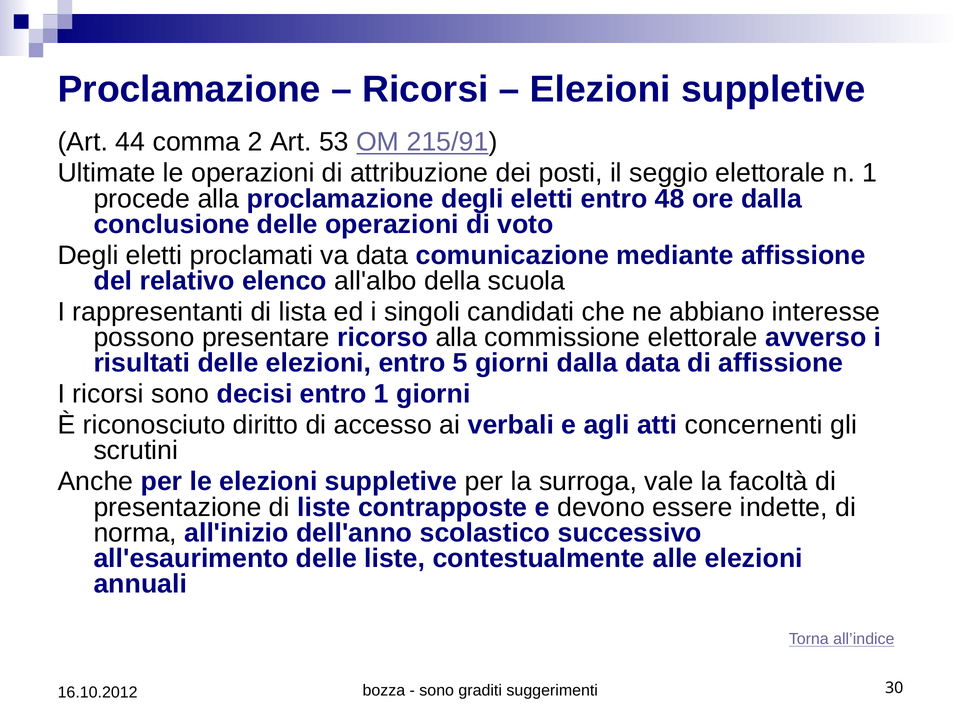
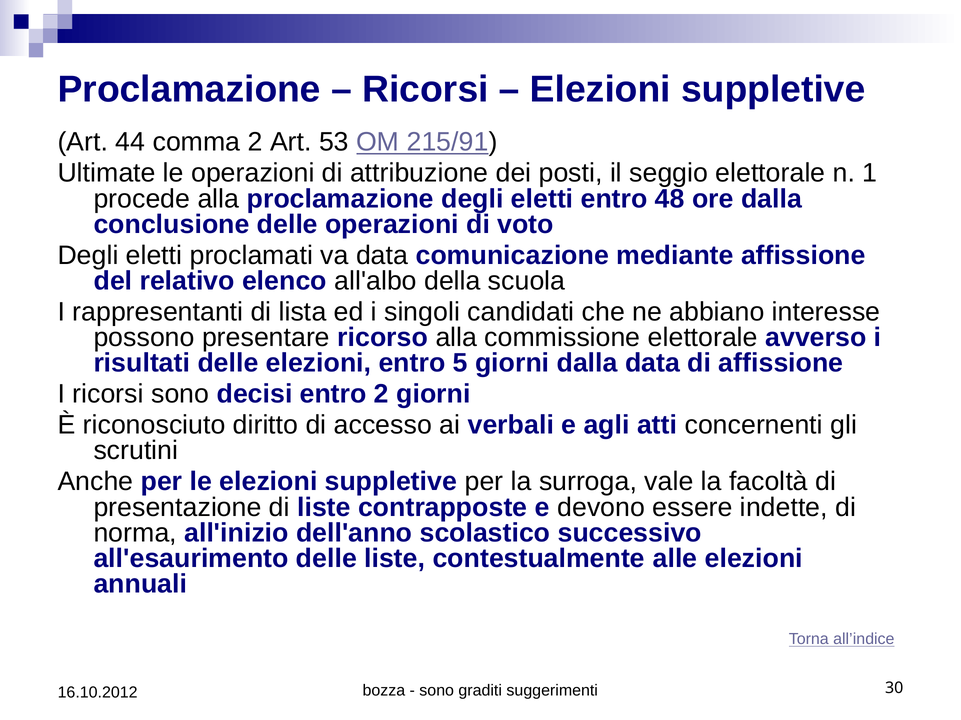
entro 1: 1 -> 2
